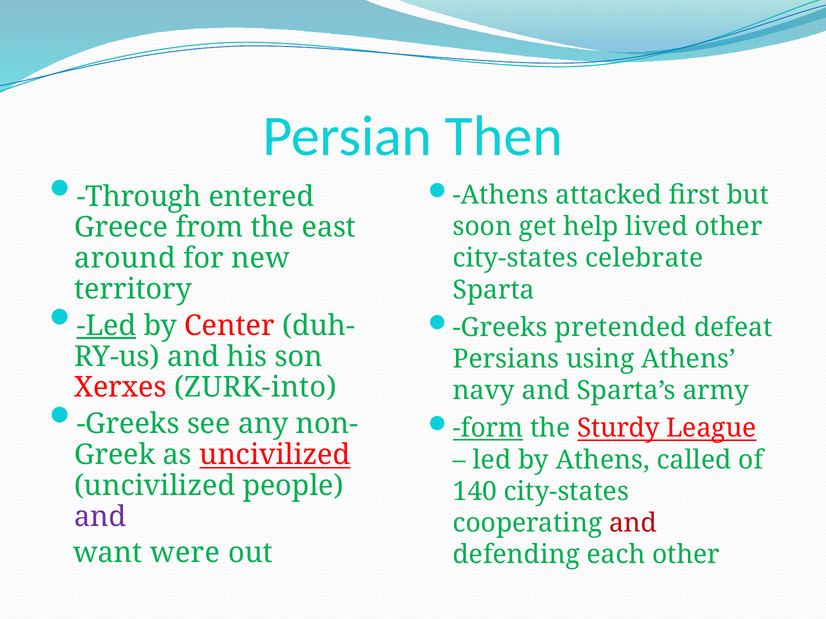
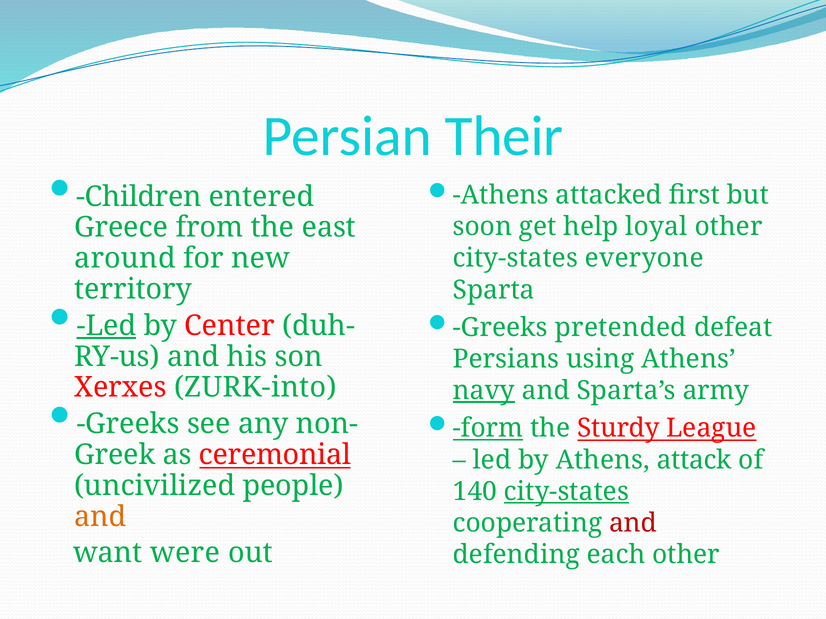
Then: Then -> Their
Through: Through -> Children
lived: lived -> loyal
celebrate: celebrate -> everyone
navy underline: none -> present
as uncivilized: uncivilized -> ceremonial
called: called -> attack
city-states at (566, 492) underline: none -> present
and at (100, 517) colour: purple -> orange
